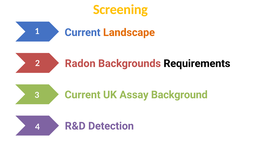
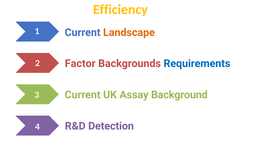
Screening: Screening -> Efficiency
Radon: Radon -> Factor
Requirements colour: black -> blue
